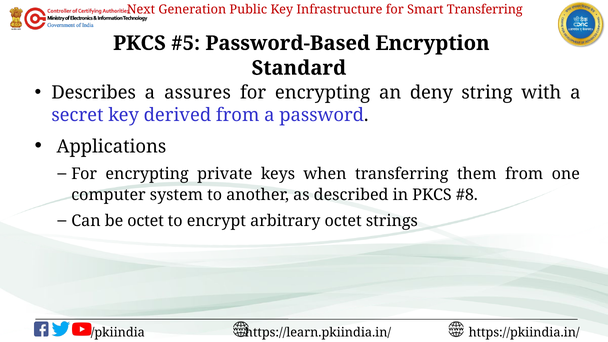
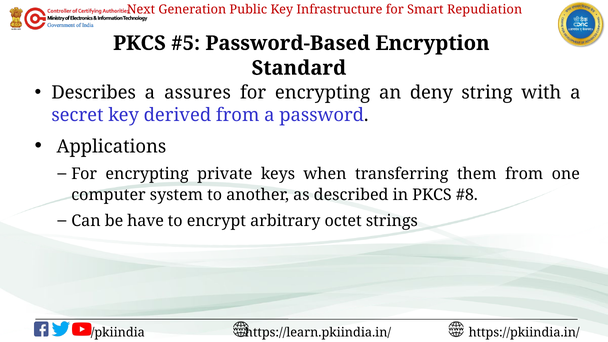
Transferring at (485, 10): Transferring -> Repudiation
be octet: octet -> have
